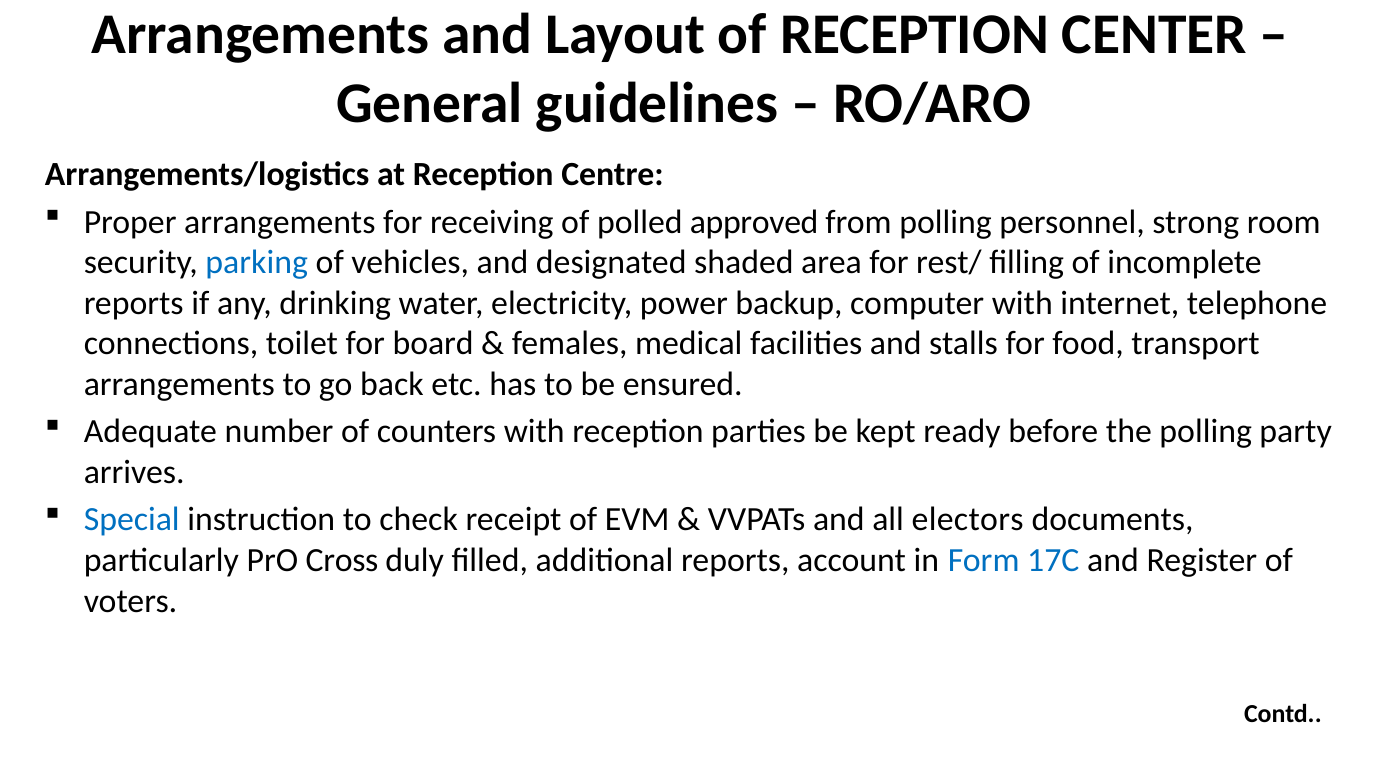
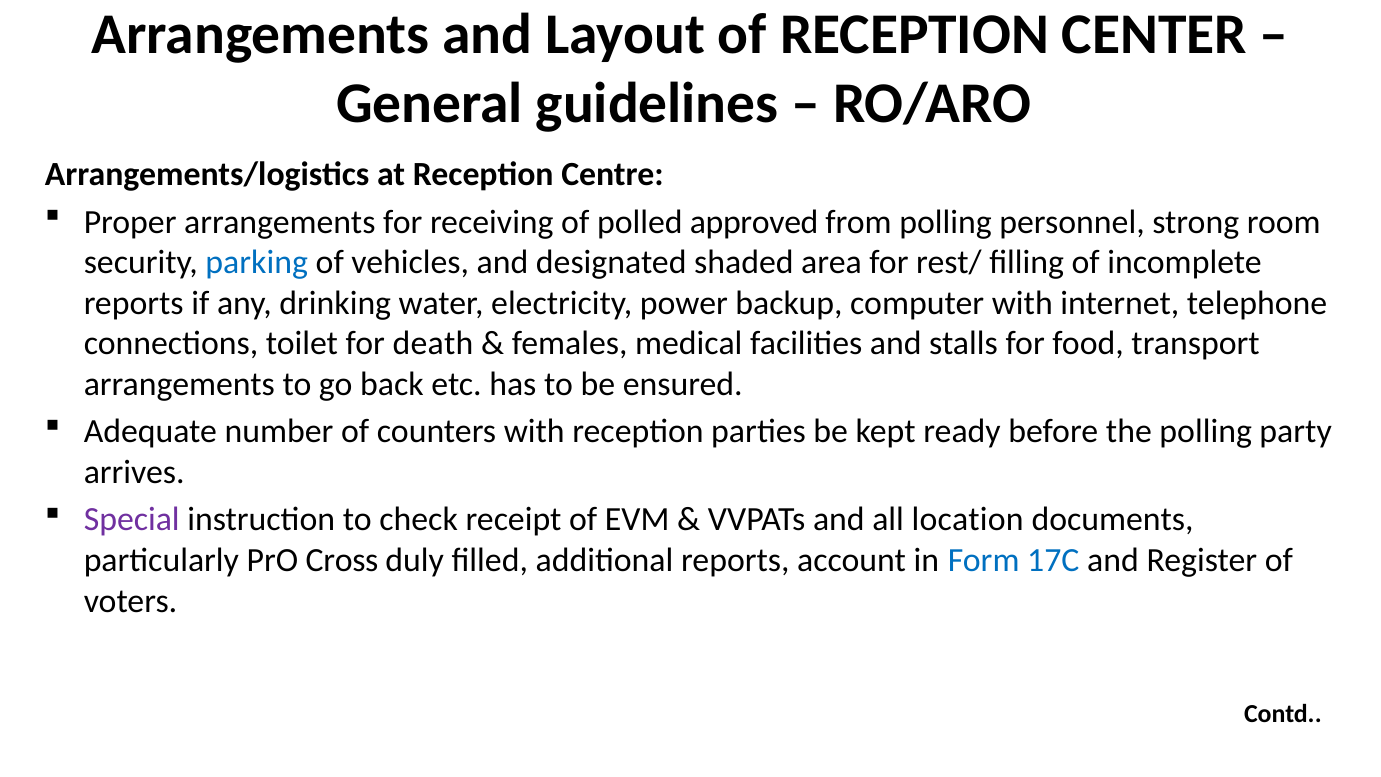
board: board -> death
Special colour: blue -> purple
electors: electors -> location
